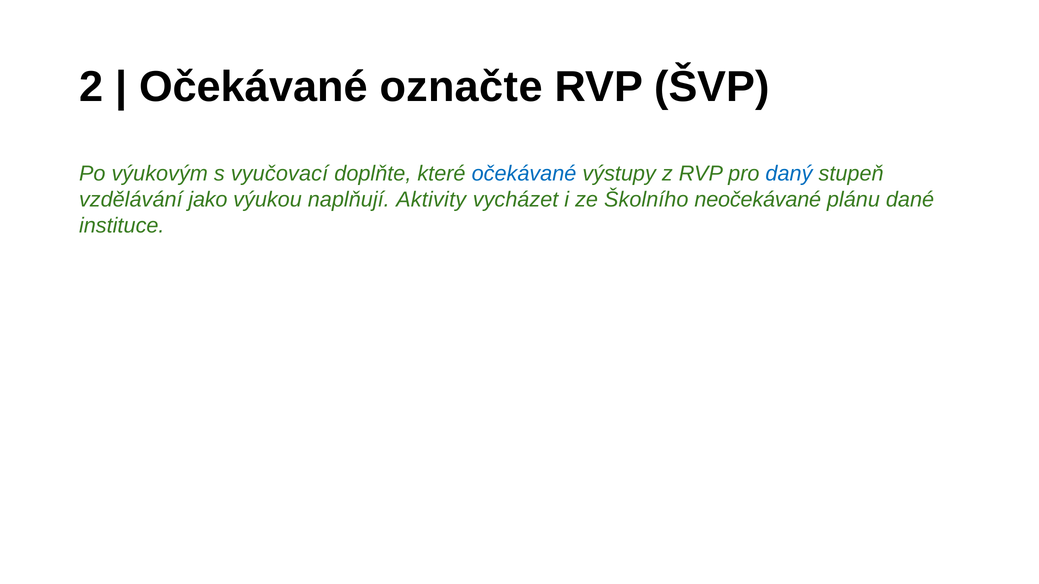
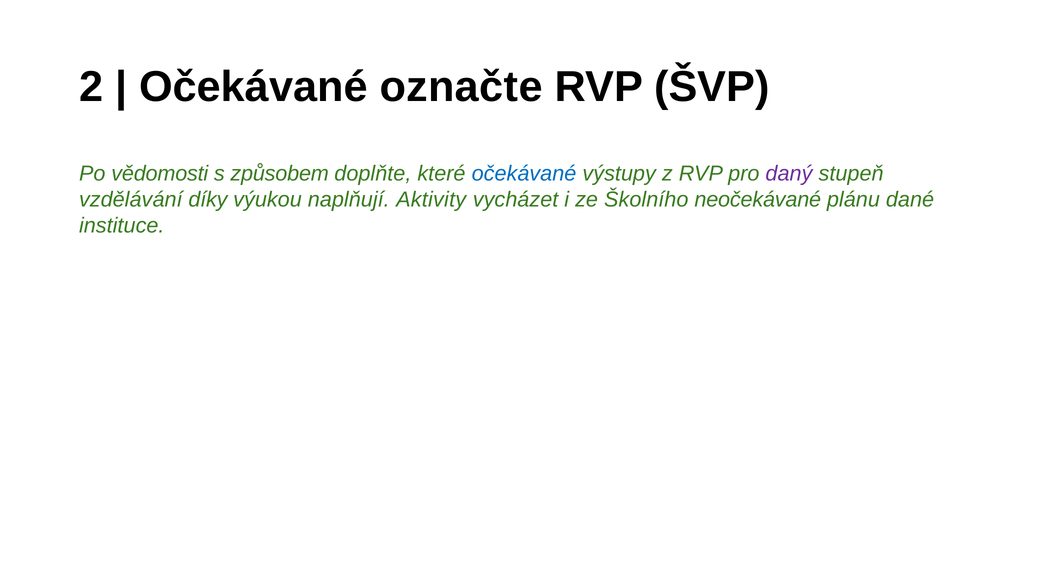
výukovým: výukovým -> vědomosti
vyučovací: vyučovací -> způsobem
daný colour: blue -> purple
jako: jako -> díky
